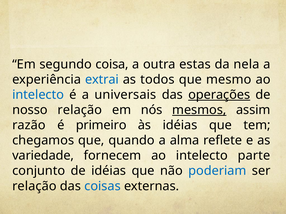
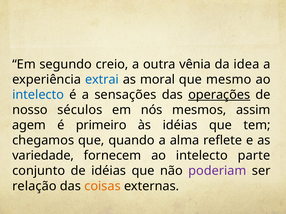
coisa: coisa -> creio
estas: estas -> vênia
nela: nela -> idea
todos: todos -> moral
universais: universais -> sensações
nosso relação: relação -> séculos
mesmos underline: present -> none
razão: razão -> agem
poderiam colour: blue -> purple
coisas colour: blue -> orange
